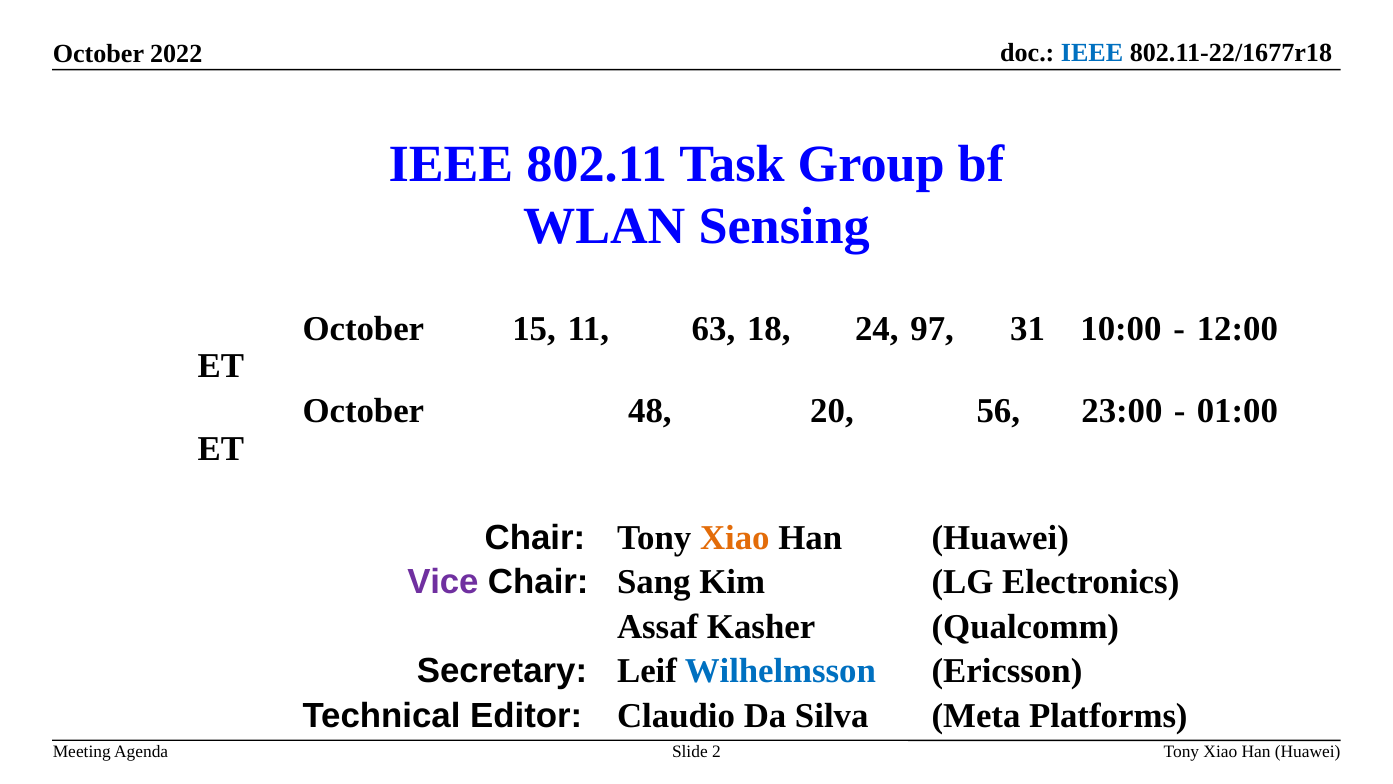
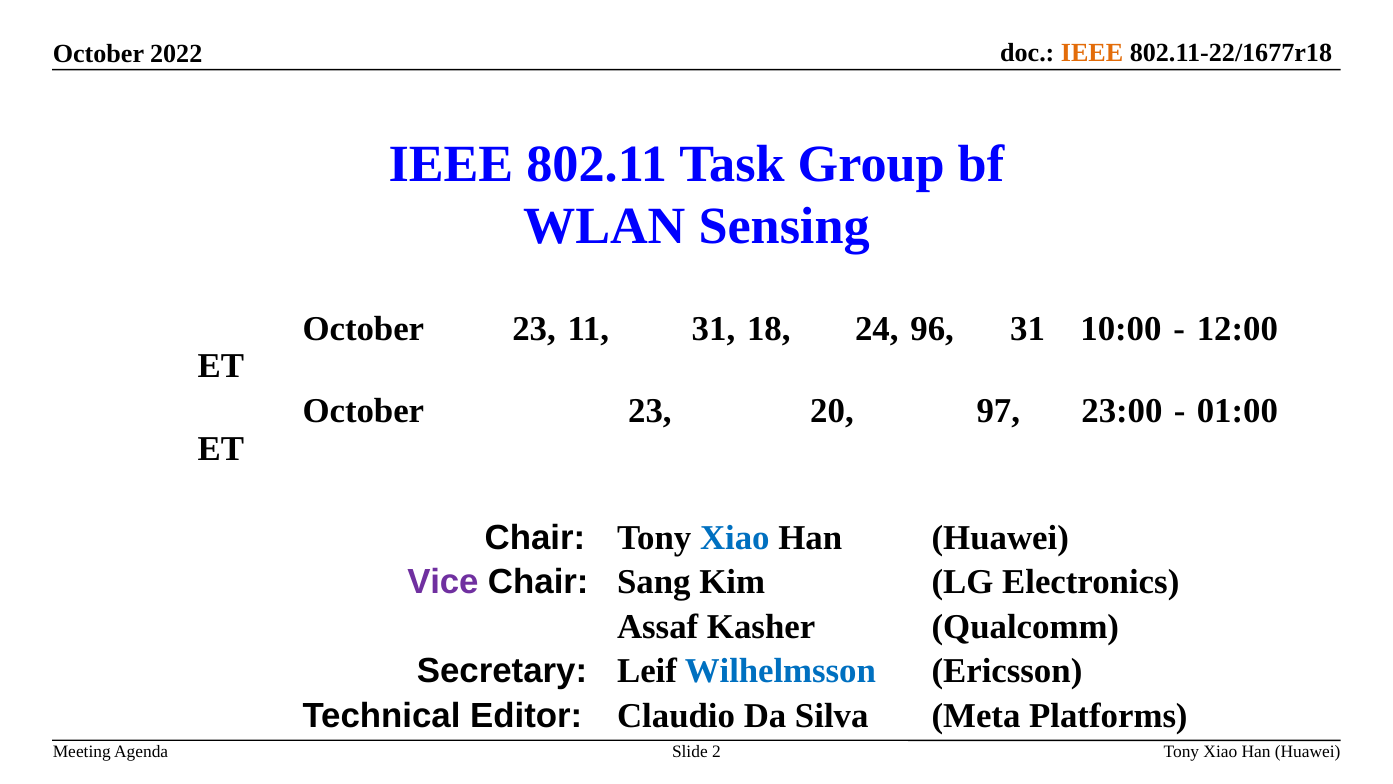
IEEE at (1092, 53) colour: blue -> orange
15 at (534, 329): 15 -> 23
11 63: 63 -> 31
97: 97 -> 96
48 at (650, 411): 48 -> 23
56: 56 -> 97
Xiao at (735, 537) colour: orange -> blue
